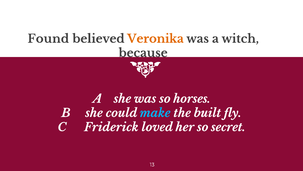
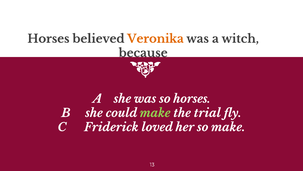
Found at (48, 39): Found -> Horses
make at (155, 113) colour: light blue -> light green
built: built -> trial
so secret: secret -> make
